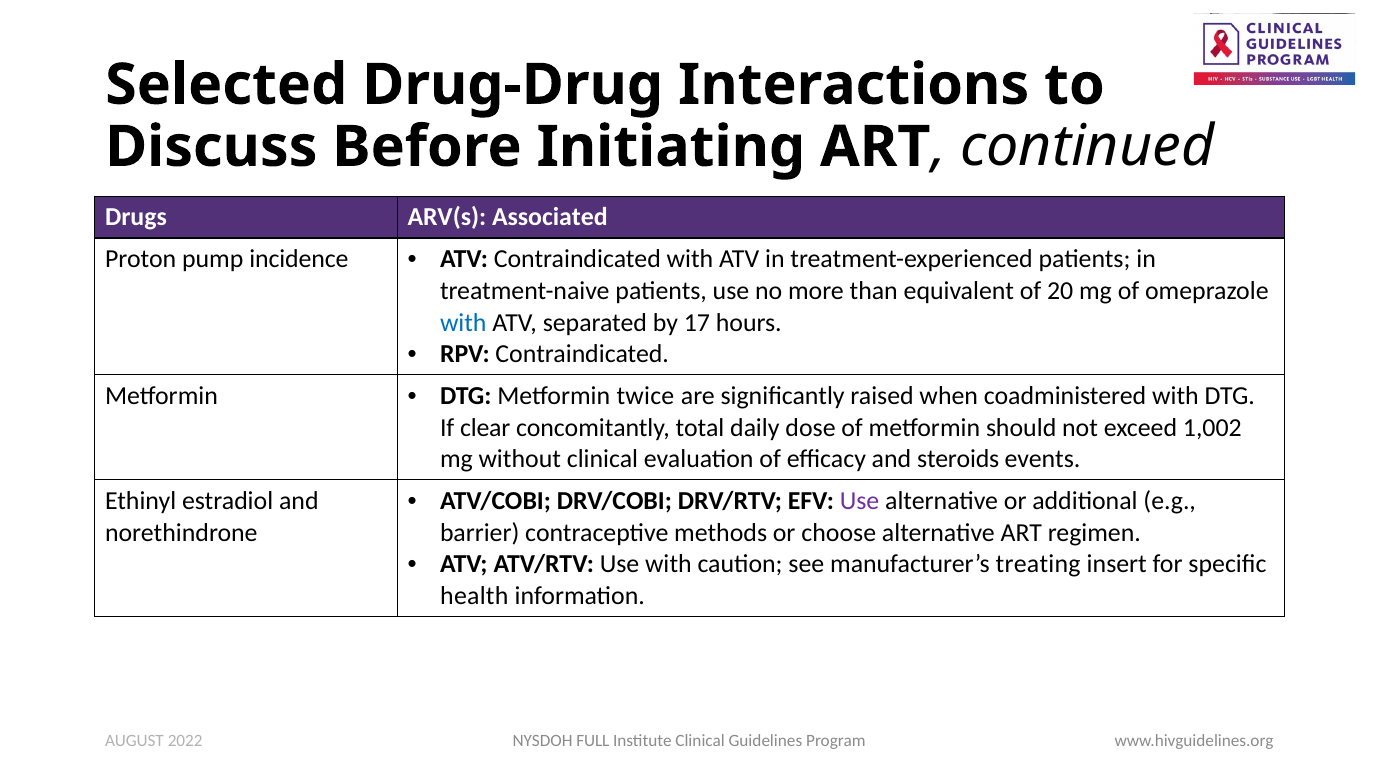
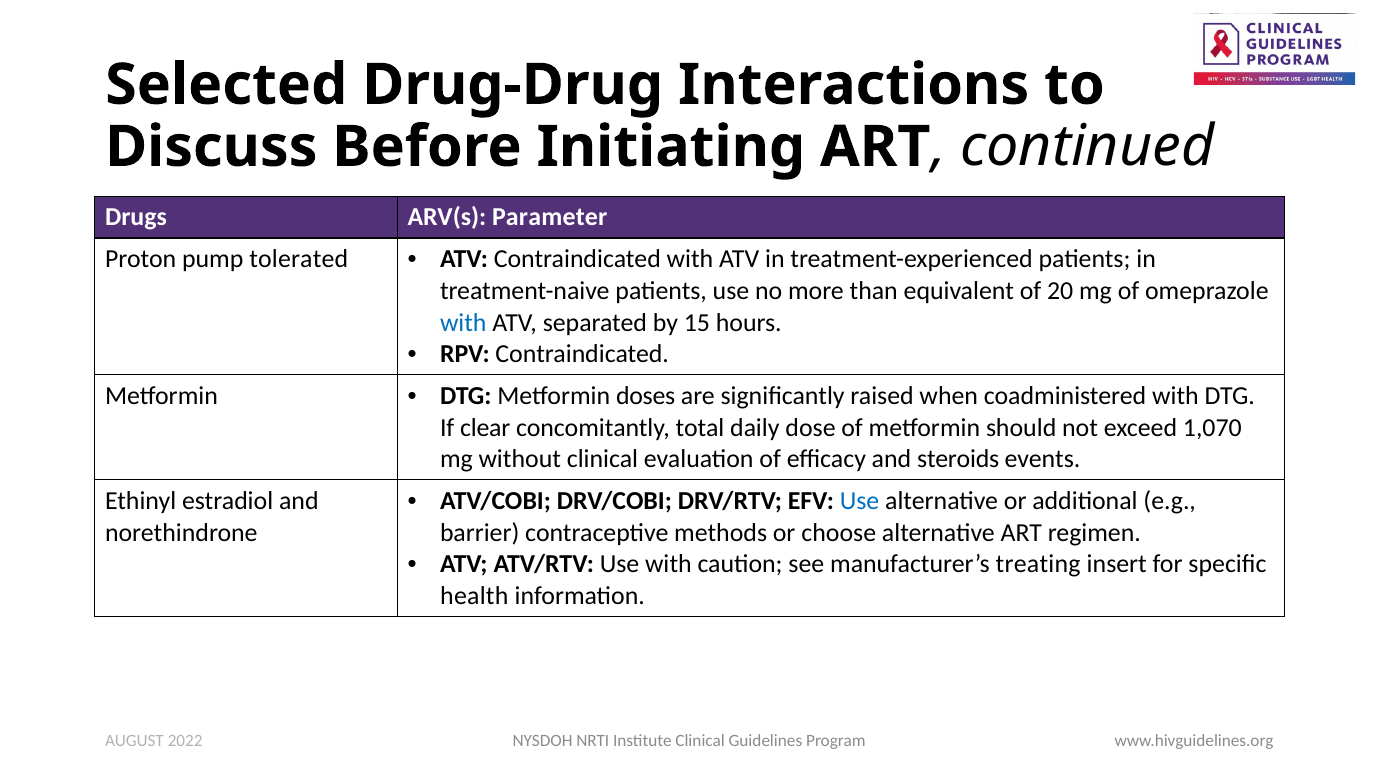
Associated: Associated -> Parameter
incidence: incidence -> tolerated
17: 17 -> 15
twice: twice -> doses
1,002: 1,002 -> 1,070
Use at (860, 501) colour: purple -> blue
FULL: FULL -> NRTI
